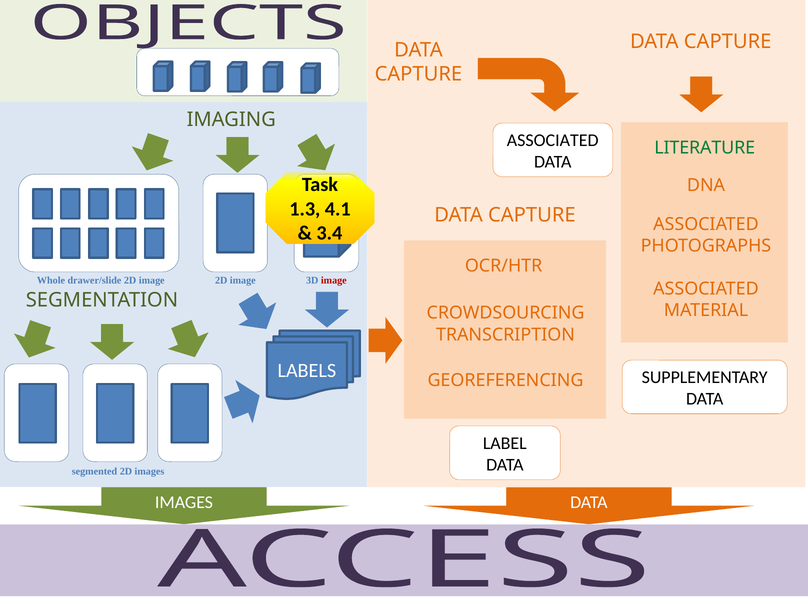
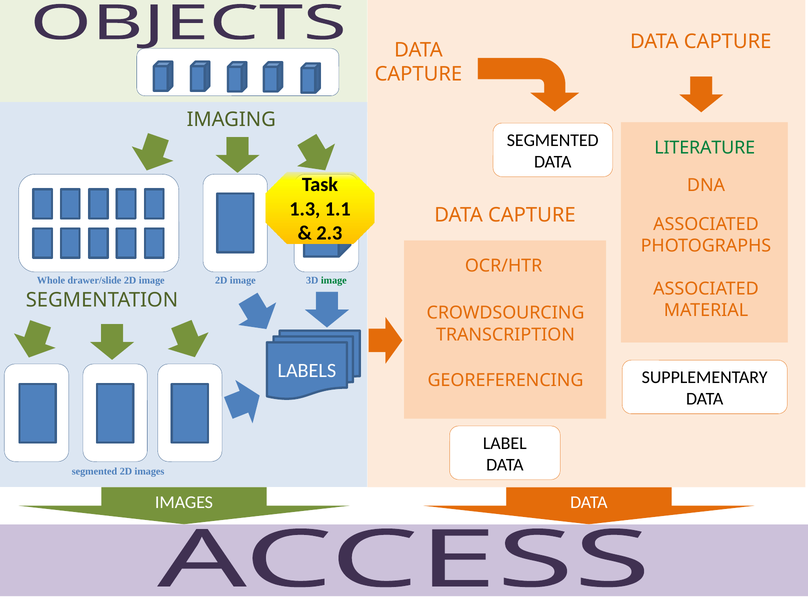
ASSOCIATED at (553, 140): ASSOCIATED -> SEGMENTED
4.1: 4.1 -> 1.1
3.4: 3.4 -> 2.3
image at (334, 280) colour: red -> green
